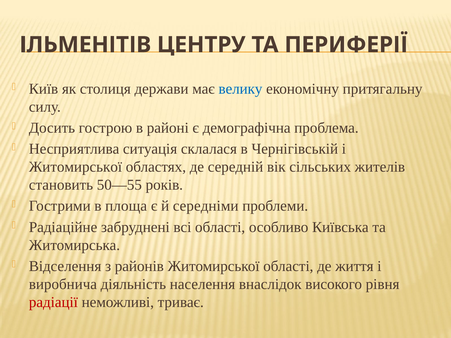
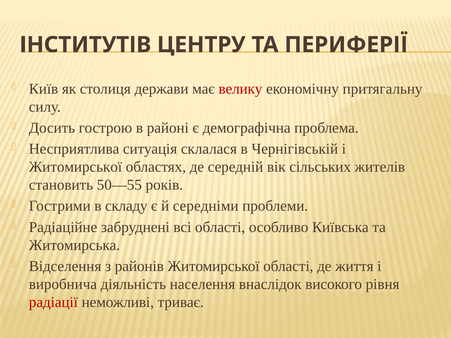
ІЛЬМЕНІТІВ: ІЛЬМЕНІТІВ -> ІНСТИТУТІВ
велику colour: blue -> red
площа: площа -> складу
